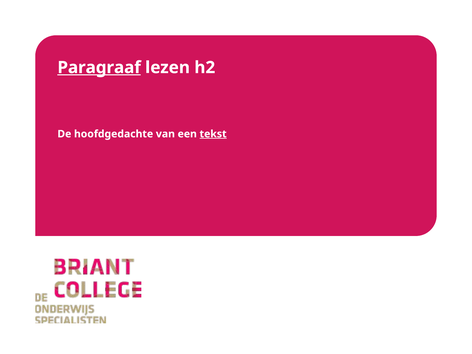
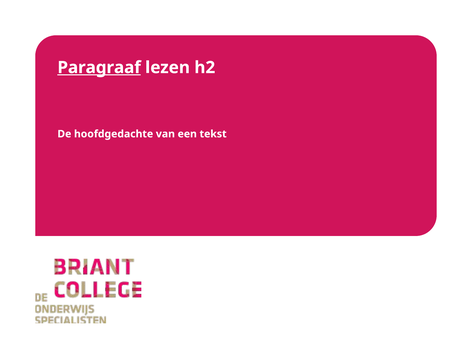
tekst underline: present -> none
